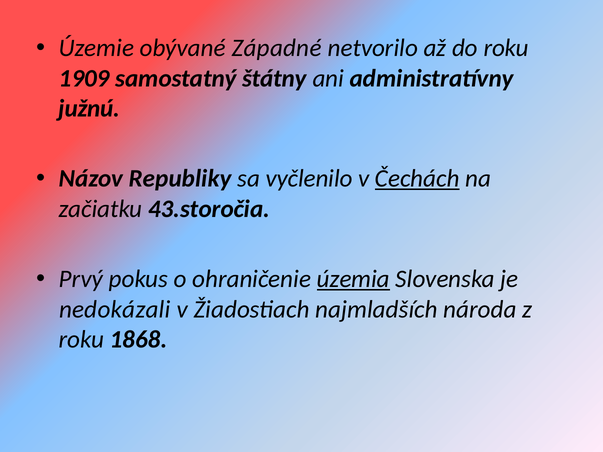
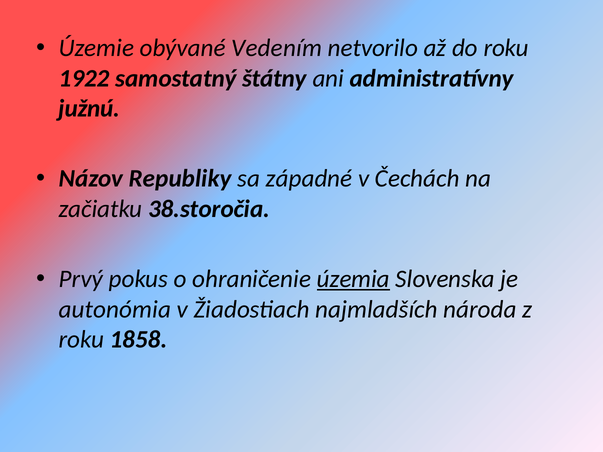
Západné: Západné -> Vedením
1909: 1909 -> 1922
vyčlenilo: vyčlenilo -> západné
Čechách underline: present -> none
43.storočia: 43.storočia -> 38.storočia
nedokázali: nedokázali -> autonómia
1868: 1868 -> 1858
